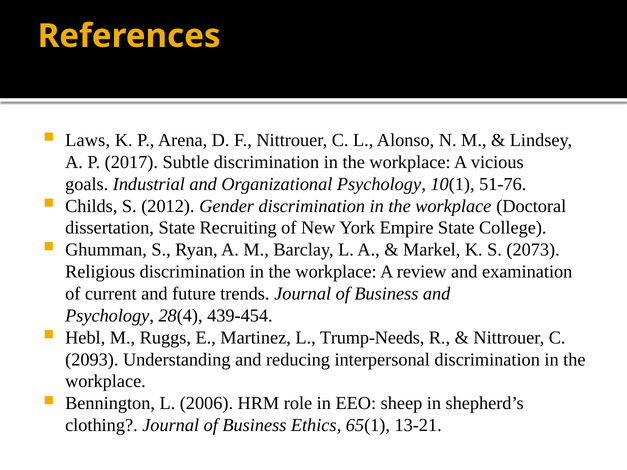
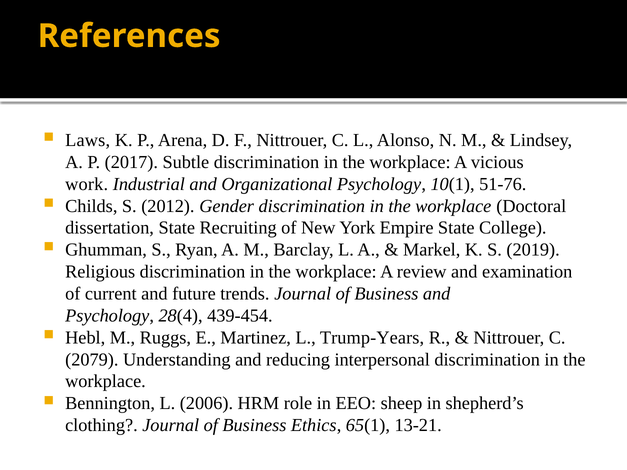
goals: goals -> work
2073: 2073 -> 2019
Trump-Needs: Trump-Needs -> Trump-Years
2093: 2093 -> 2079
